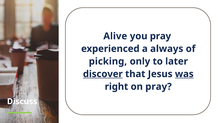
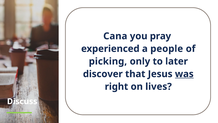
Alive: Alive -> Cana
always: always -> people
discover underline: present -> none
on pray: pray -> lives
